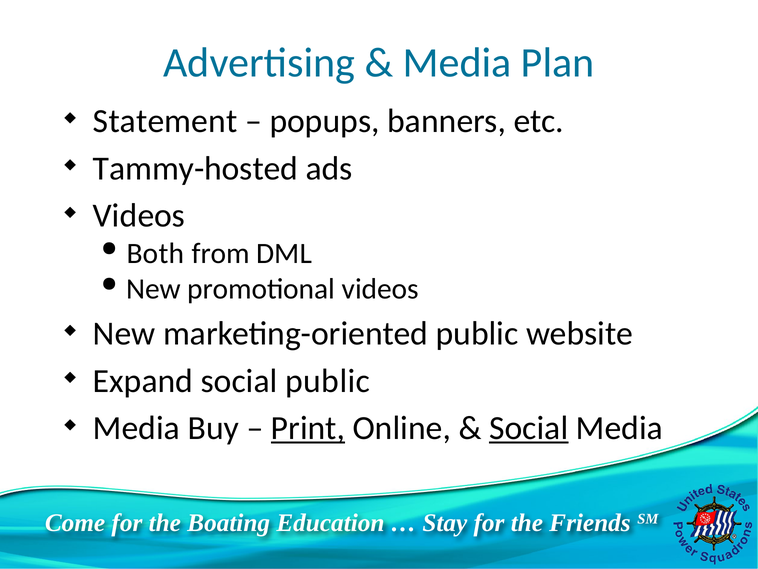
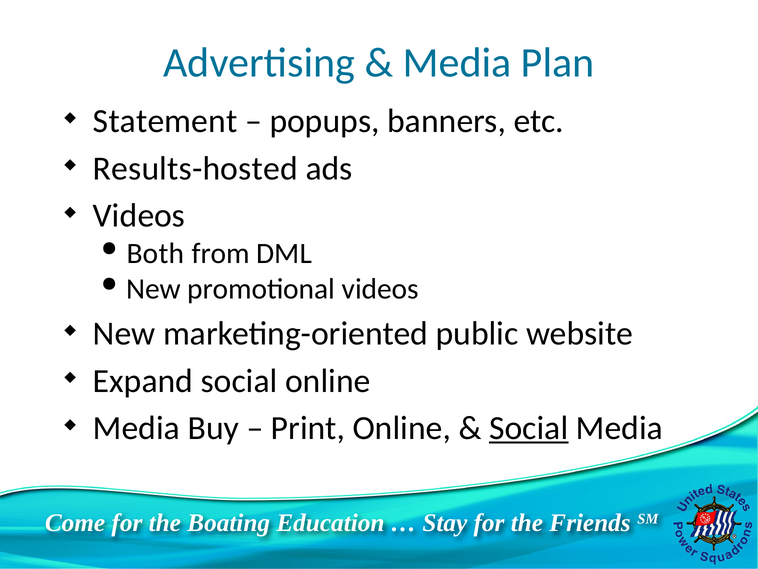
Tammy-hosted: Tammy-hosted -> Results-hosted
social public: public -> online
Print underline: present -> none
